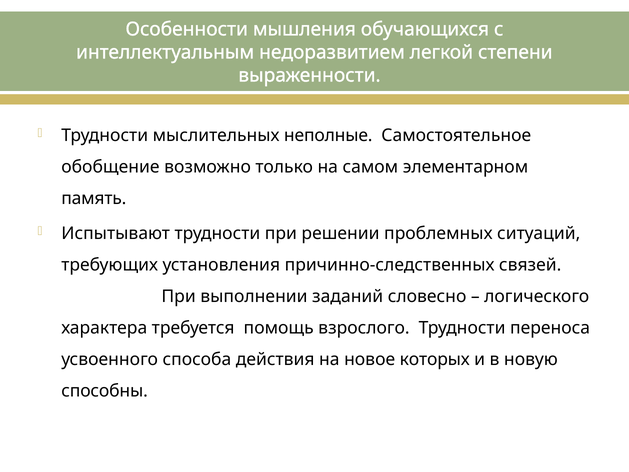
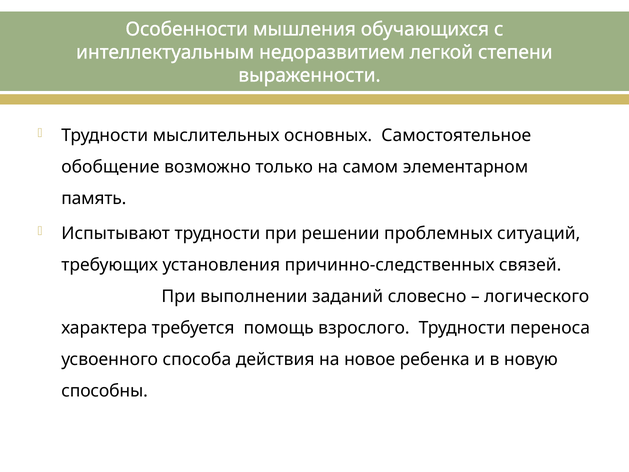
неполные: неполные -> основных
которых: которых -> ребенка
